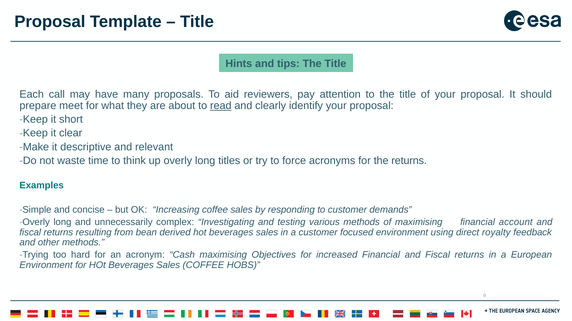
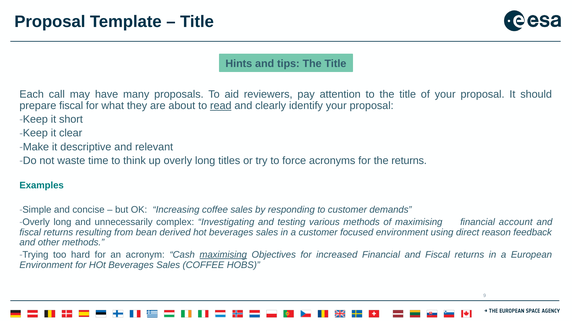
prepare meet: meet -> fiscal
royalty: royalty -> reason
maximising at (223, 255) underline: none -> present
